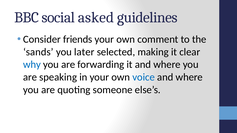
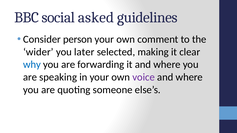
friends: friends -> person
sands: sands -> wider
voice colour: blue -> purple
